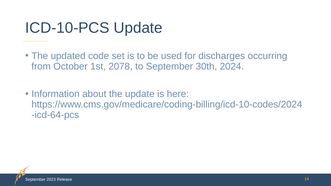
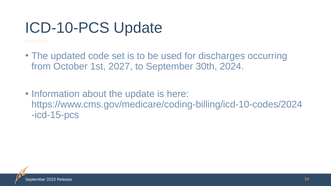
2078: 2078 -> 2027
icd-64-pcs: icd-64-pcs -> icd-15-pcs
